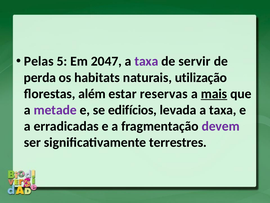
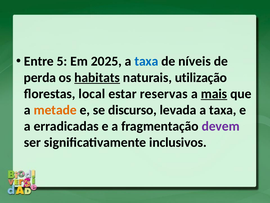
Pelas: Pelas -> Entre
2047: 2047 -> 2025
taxa at (146, 61) colour: purple -> blue
servir: servir -> níveis
habitats underline: none -> present
além: além -> local
metade colour: purple -> orange
edifícios: edifícios -> discurso
terrestres: terrestres -> inclusivos
